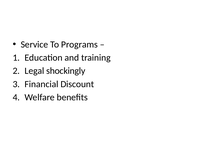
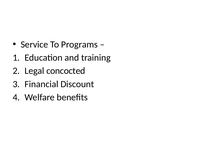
shockingly: shockingly -> concocted
